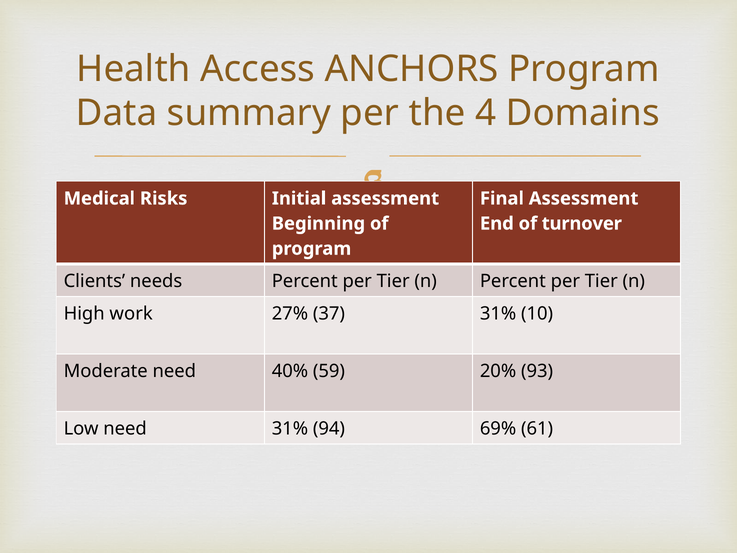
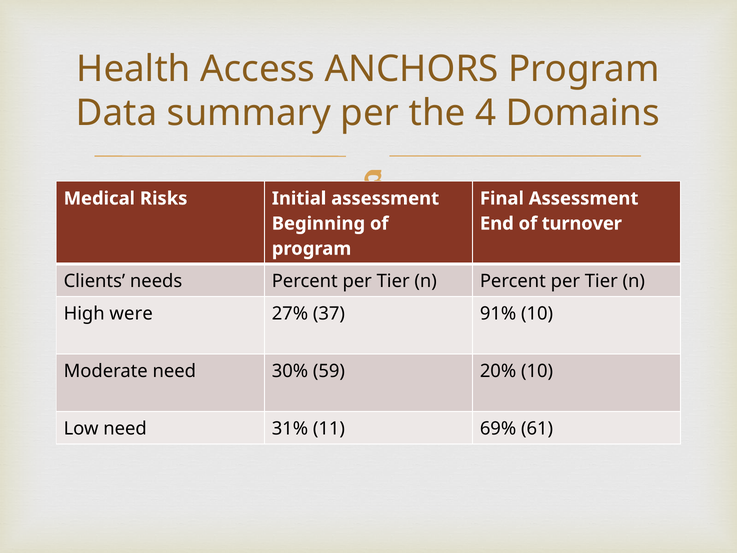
work: work -> were
37 31%: 31% -> 91%
40%: 40% -> 30%
20% 93: 93 -> 10
94: 94 -> 11
